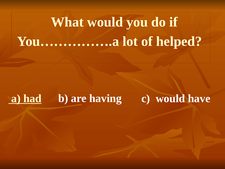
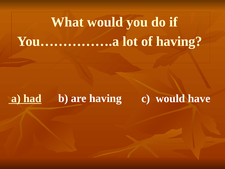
of helped: helped -> having
